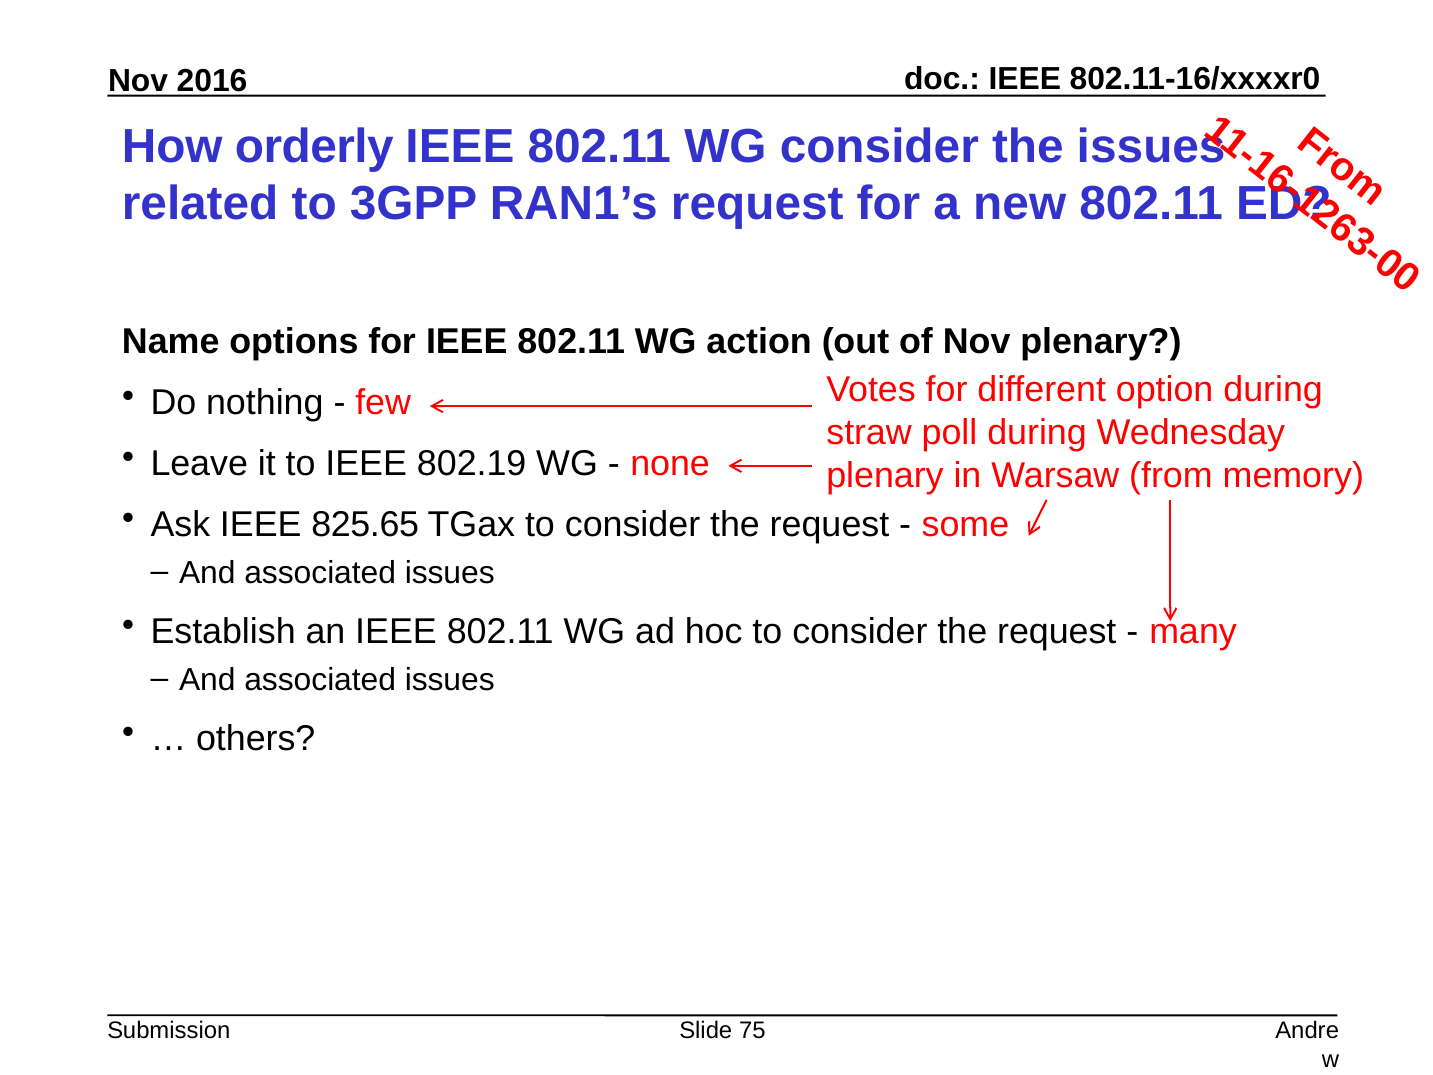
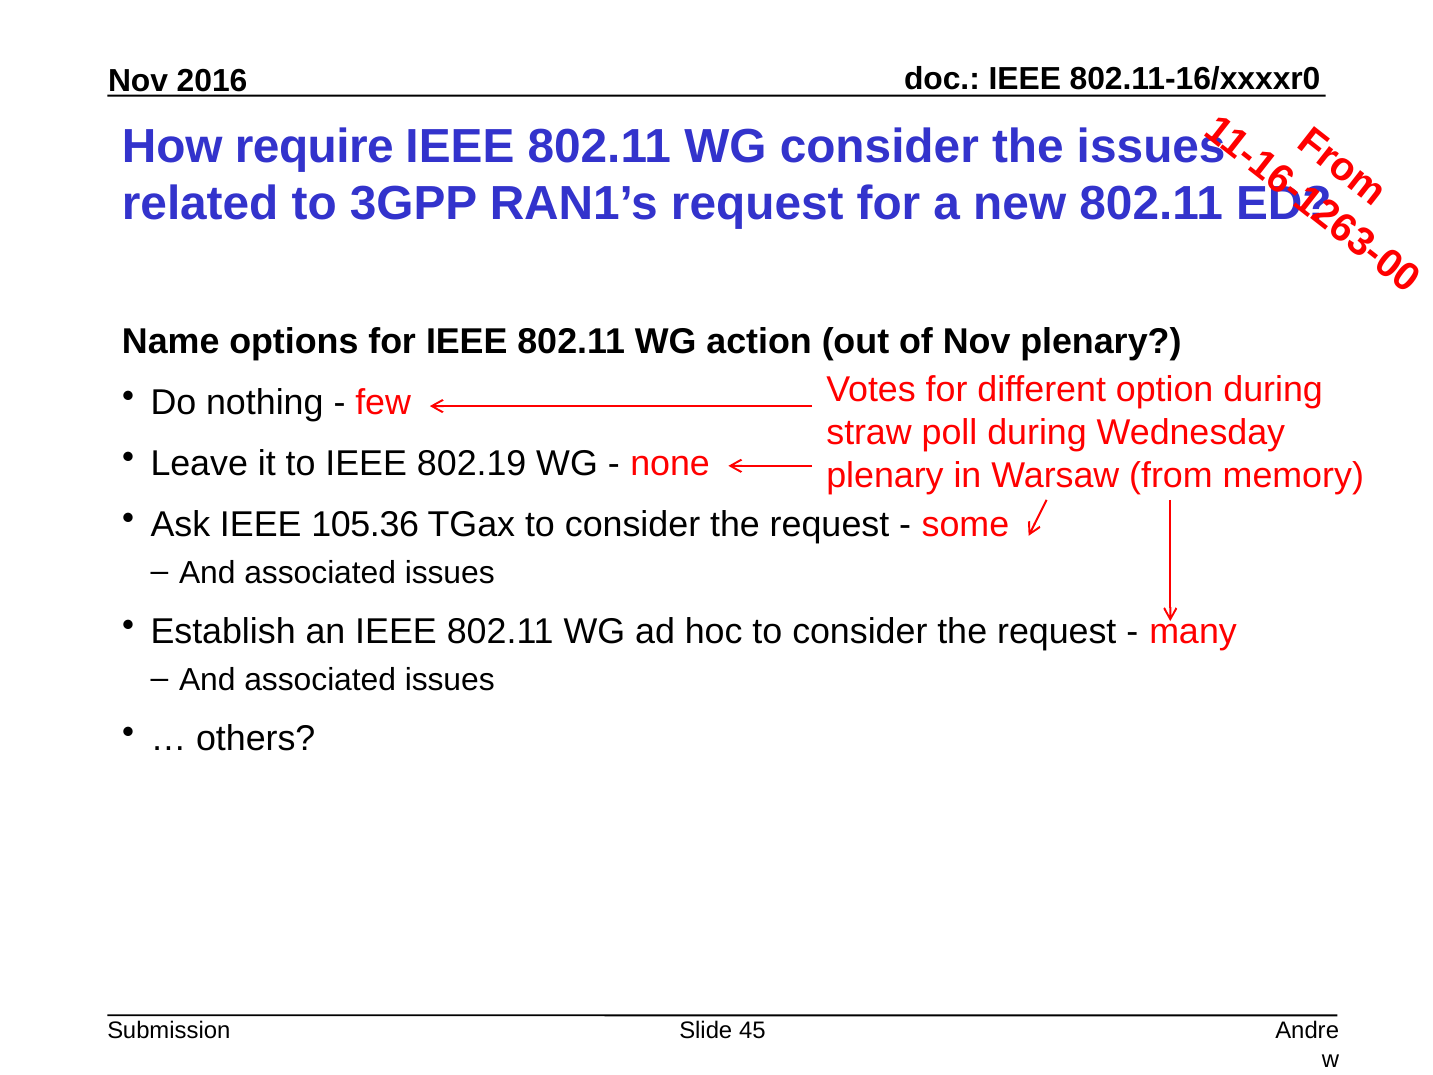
orderly: orderly -> require
825.65: 825.65 -> 105.36
75: 75 -> 45
